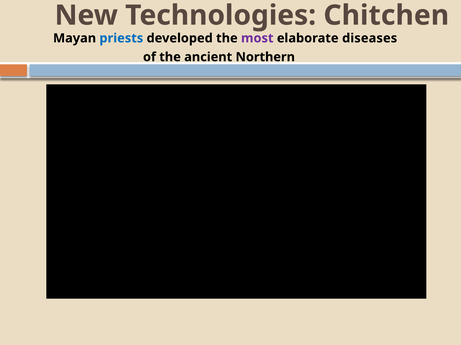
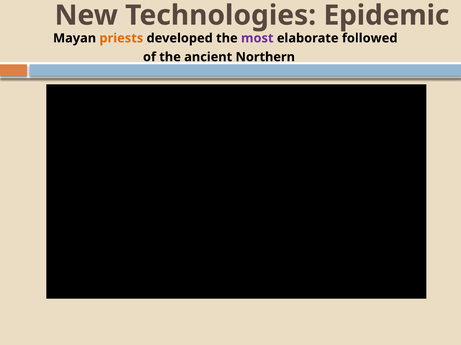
Chitchen: Chitchen -> Epidemic
priests colour: blue -> orange
diseases: diseases -> followed
